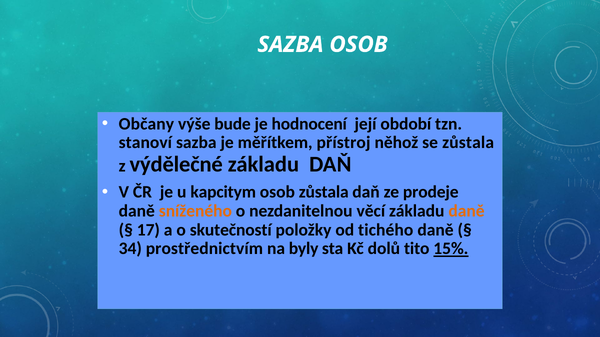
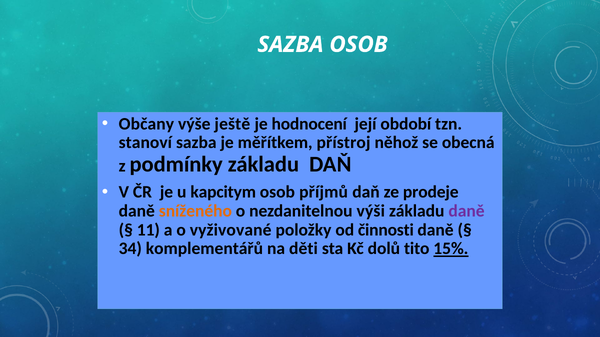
bude: bude -> ještě
se zůstala: zůstala -> obecná
výdělečné: výdělečné -> podmínky
osob zůstala: zůstala -> příjmů
věcí: věcí -> výši
daně at (467, 211) colour: orange -> purple
17: 17 -> 11
skutečností: skutečností -> vyživované
tichého: tichého -> činnosti
prostřednictvím: prostřednictvím -> komplementářů
byly: byly -> děti
